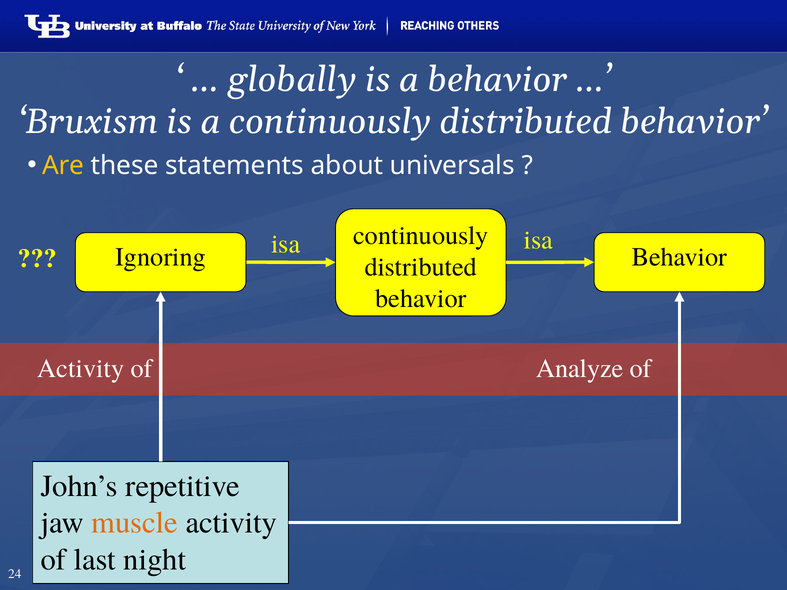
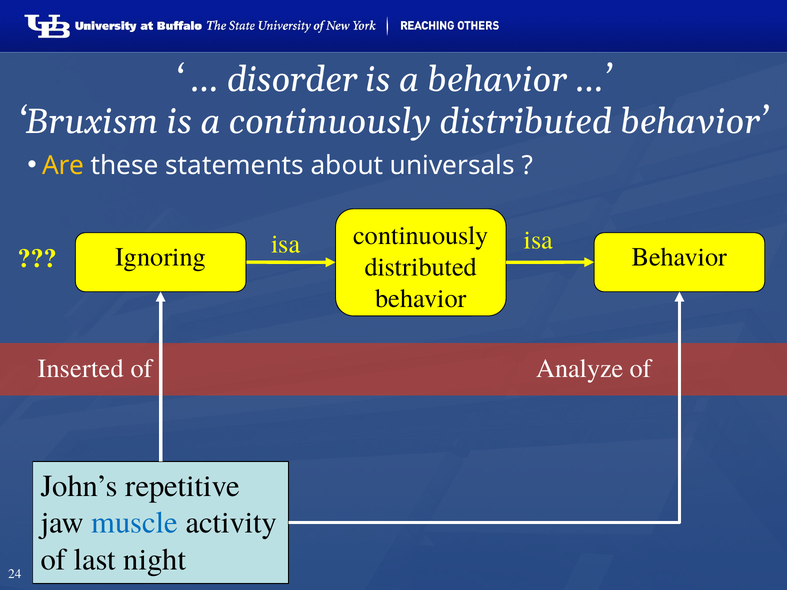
globally: globally -> disorder
Activity at (81, 369): Activity -> Inserted
muscle colour: orange -> blue
